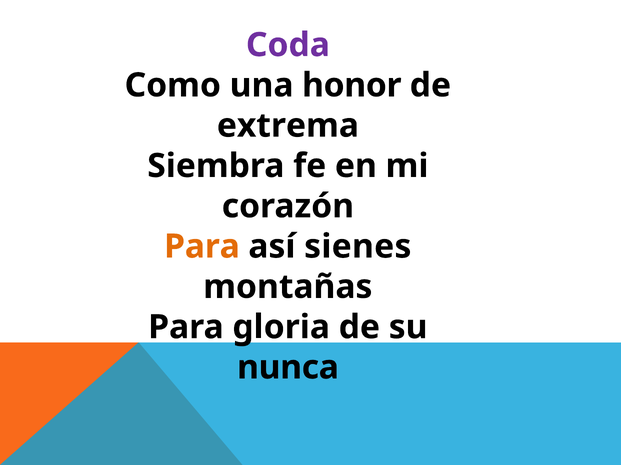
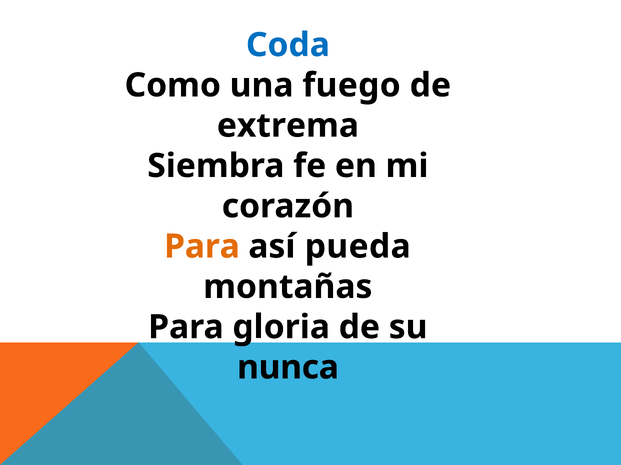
Coda colour: purple -> blue
honor: honor -> fuego
sienes: sienes -> pueda
